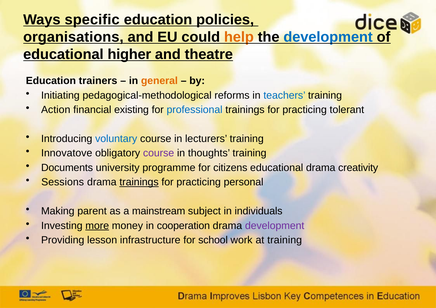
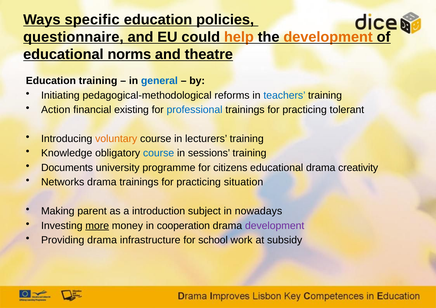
organisations: organisations -> questionnaire
development at (328, 37) colour: blue -> orange
higher: higher -> norms
Education trainers: trainers -> training
general colour: orange -> blue
voluntary colour: blue -> orange
Innovatove: Innovatove -> Knowledge
course at (159, 153) colour: purple -> blue
thoughts: thoughts -> sessions
Sessions: Sessions -> Networks
trainings at (139, 182) underline: present -> none
personal: personal -> situation
mainstream: mainstream -> introduction
individuals: individuals -> nowadays
Providing lesson: lesson -> drama
at training: training -> subsidy
